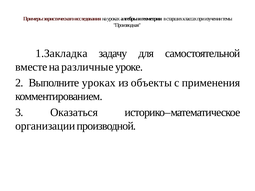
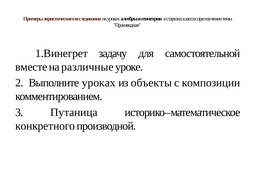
1.Закладка: 1.Закладка -> 1.Винегрет
применения: применения -> композиции
Оказаться: Оказаться -> Путаница
организации: организации -> конкретного
